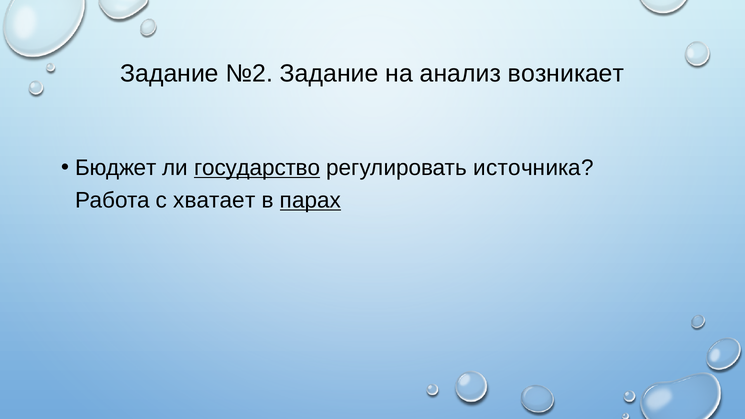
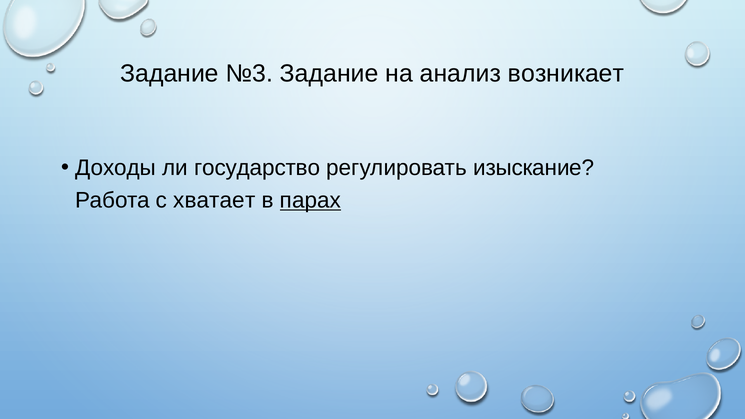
№2: №2 -> №3
Бюджет: Бюджет -> Доходы
государство underline: present -> none
источника: источника -> изыскание
